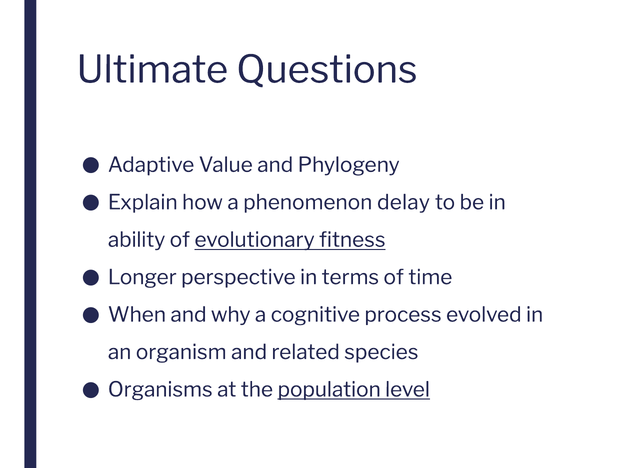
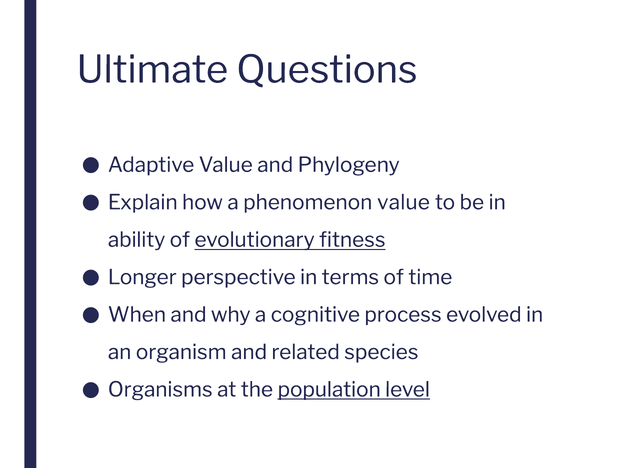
phenomenon delay: delay -> value
